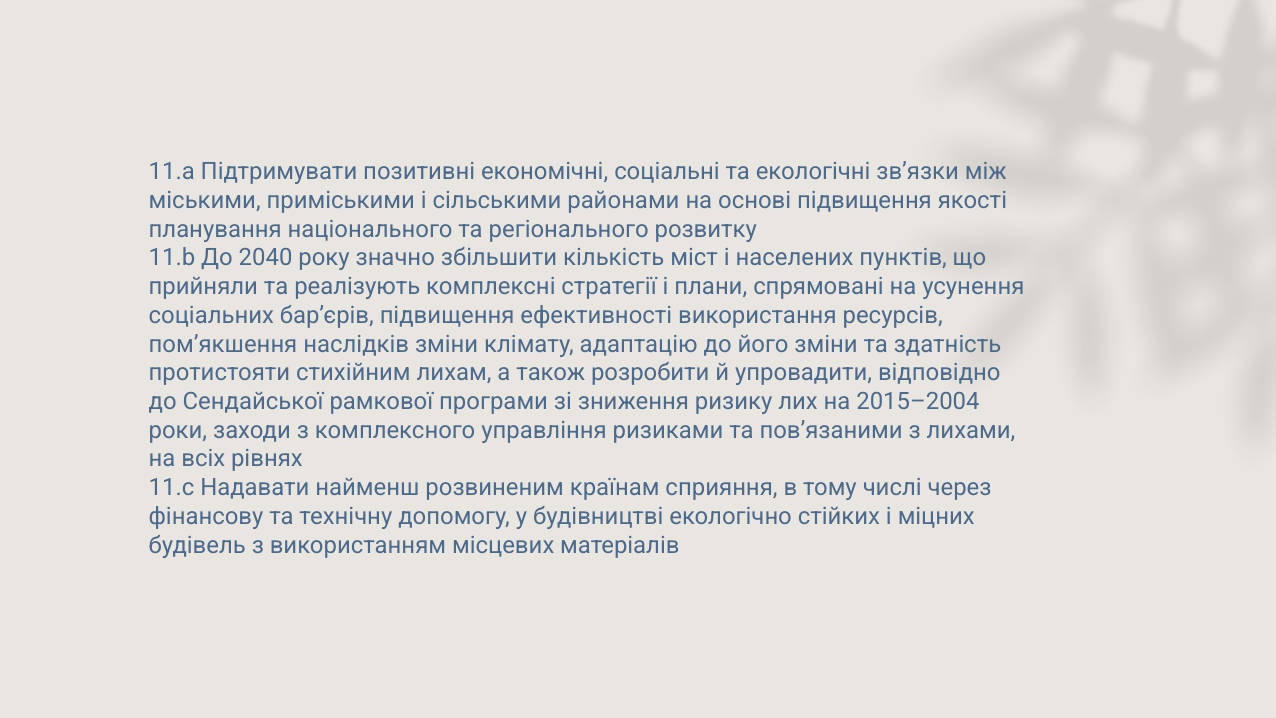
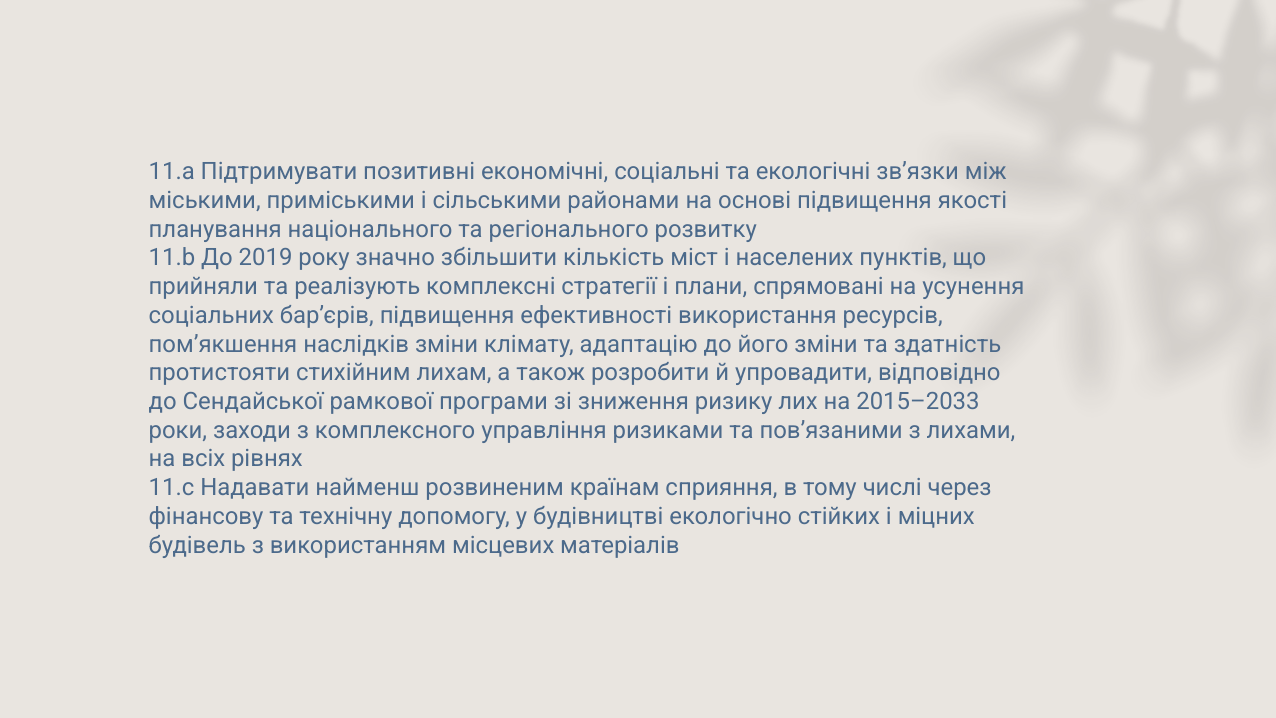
2040: 2040 -> 2019
2015–2004: 2015–2004 -> 2015–2033
